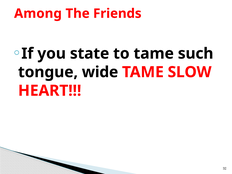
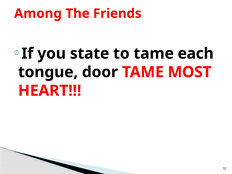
such: such -> each
wide: wide -> door
SLOW: SLOW -> MOST
